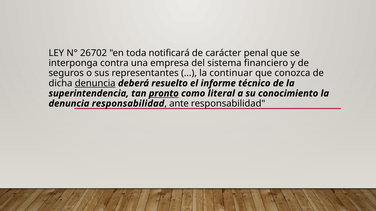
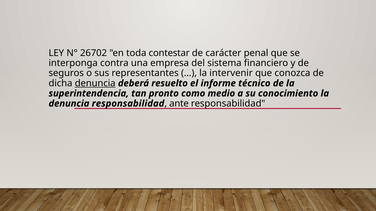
notificará: notificará -> contestar
continuar: continuar -> intervenir
pronto underline: present -> none
literal: literal -> medio
